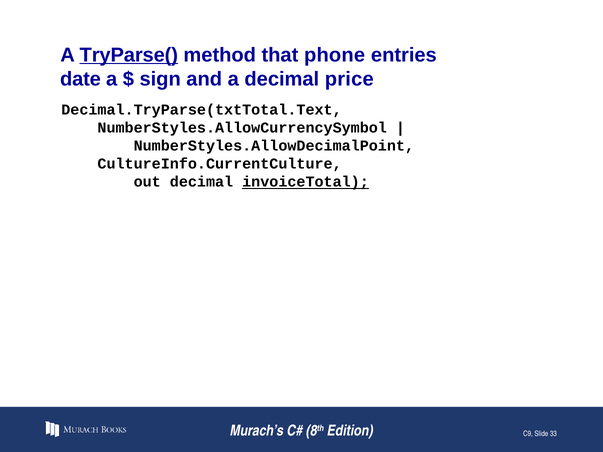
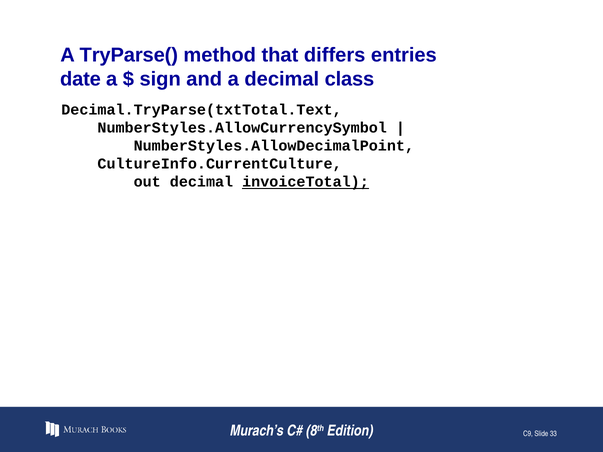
TryParse( underline: present -> none
phone: phone -> differs
price: price -> class
